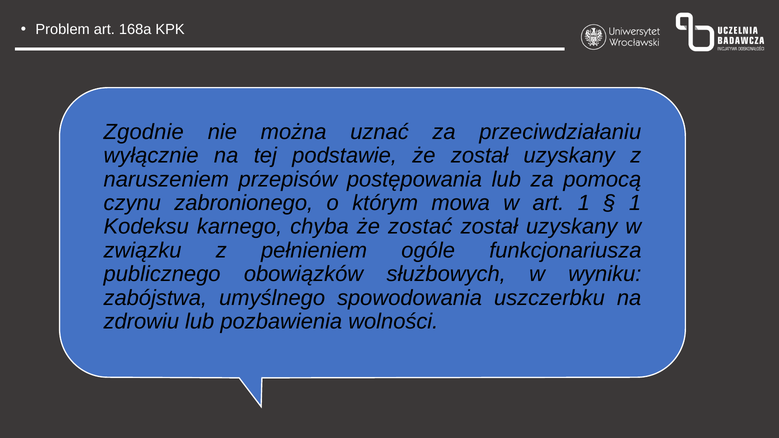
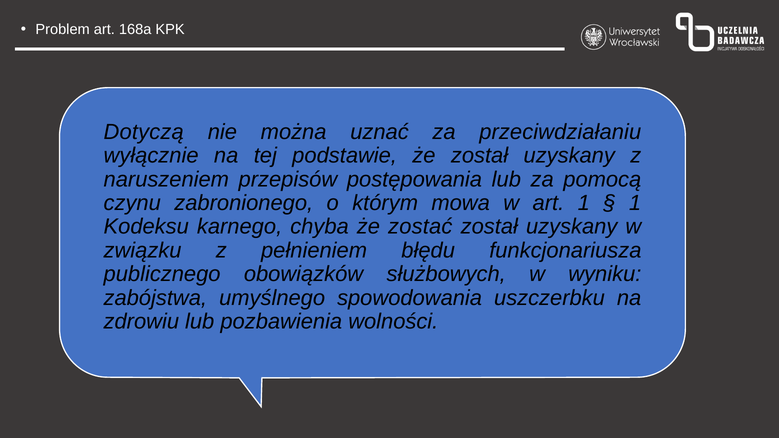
Zgodnie: Zgodnie -> Dotyczą
ogóle: ogóle -> błędu
